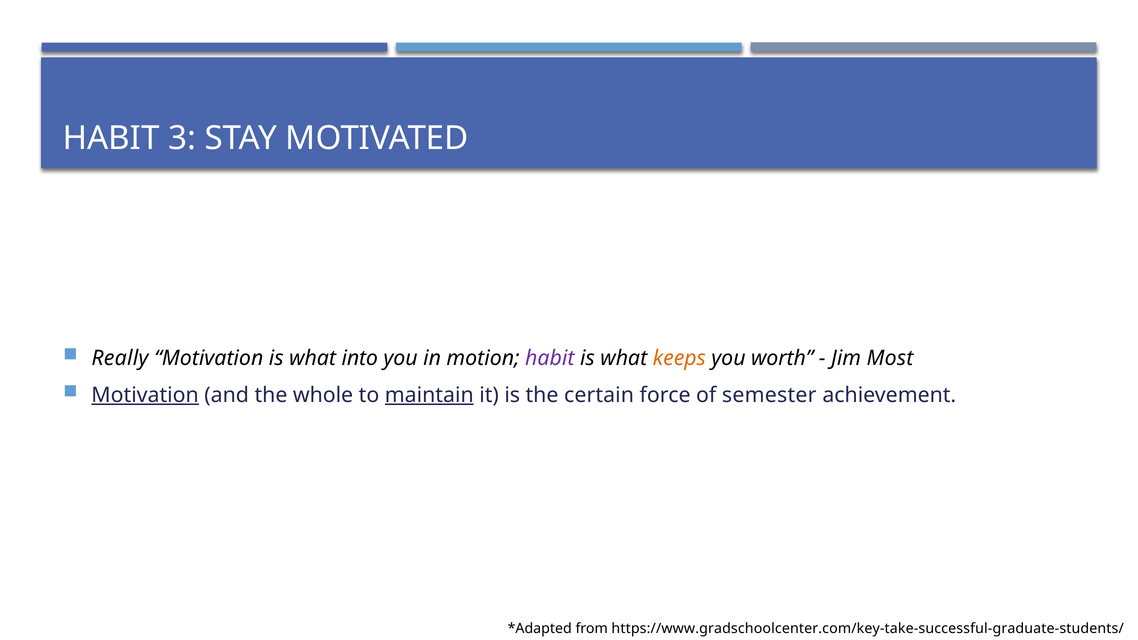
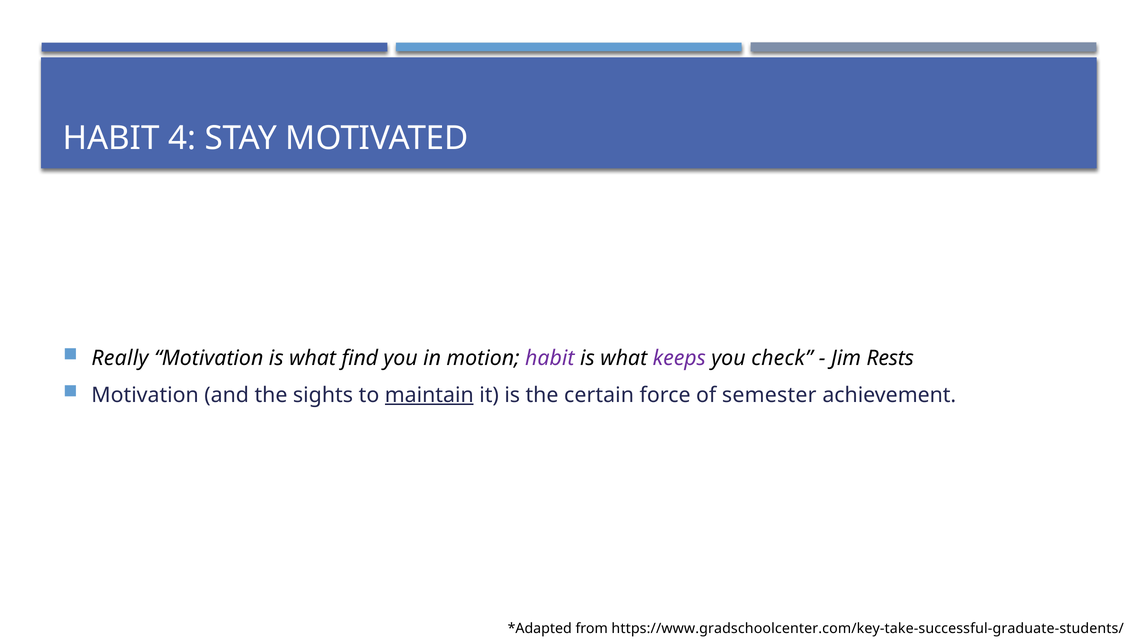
3: 3 -> 4
into: into -> find
keeps colour: orange -> purple
worth: worth -> check
Most: Most -> Rests
Motivation at (145, 395) underline: present -> none
whole: whole -> sights
